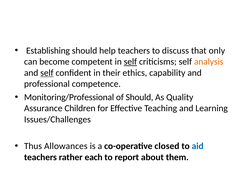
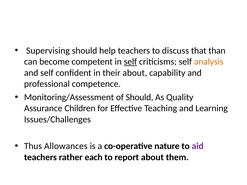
Establishing: Establishing -> Supervising
only: only -> than
self at (47, 73) underline: present -> none
their ethics: ethics -> about
Monitoring/Professional: Monitoring/Professional -> Monitoring/Assessment
closed: closed -> nature
aid colour: blue -> purple
